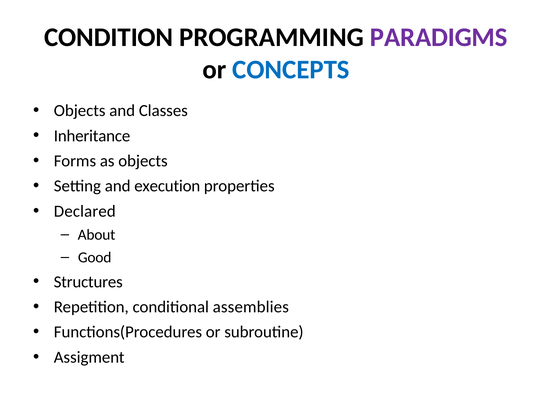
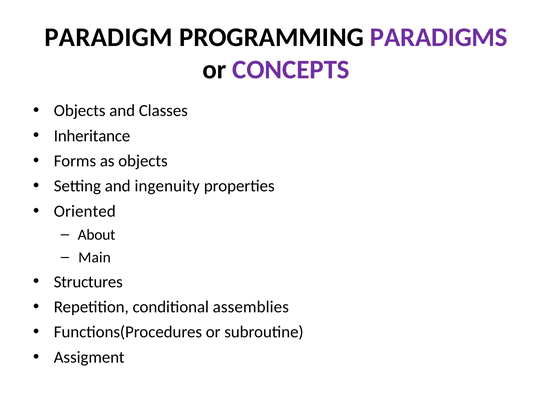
CONDITION: CONDITION -> PARADIGM
CONCEPTS colour: blue -> purple
execution: execution -> ingenuity
Declared: Declared -> Oriented
Good: Good -> Main
